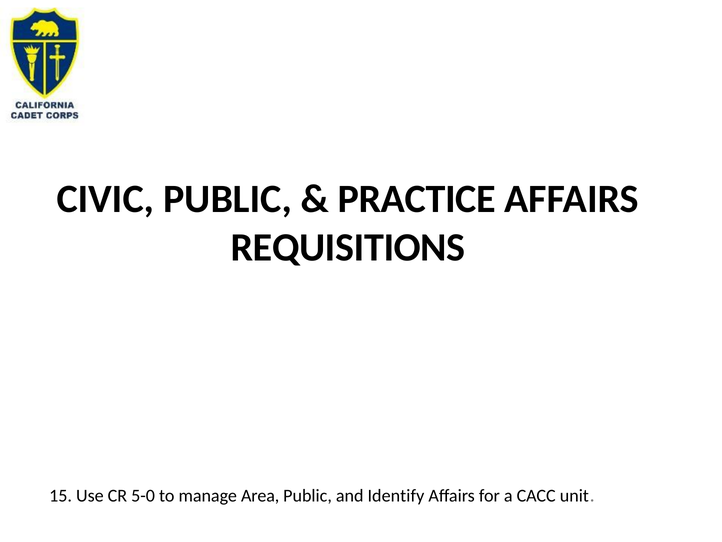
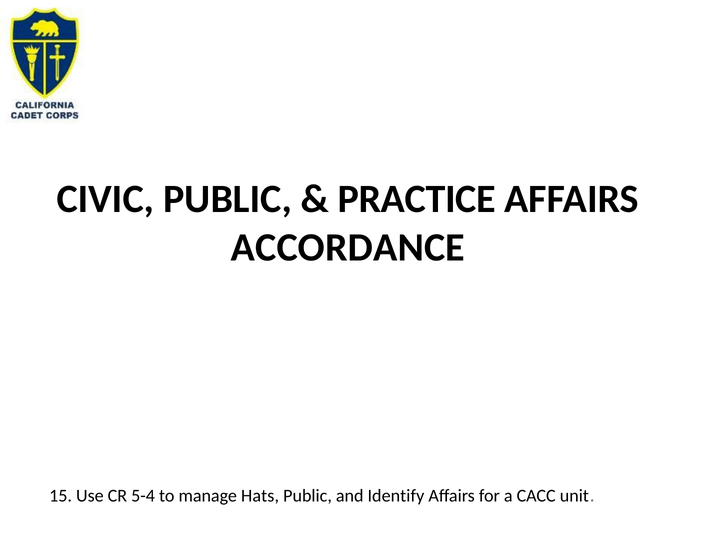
REQUISITIONS: REQUISITIONS -> ACCORDANCE
5-0: 5-0 -> 5-4
Area: Area -> Hats
